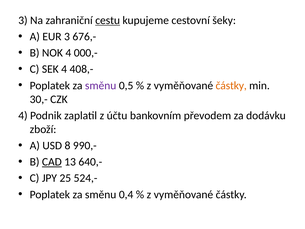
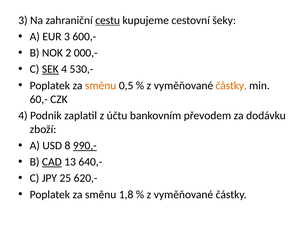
676,-: 676,- -> 600,-
NOK 4: 4 -> 2
SEK underline: none -> present
408,-: 408,- -> 530,-
směnu at (101, 85) colour: purple -> orange
30,-: 30,- -> 60,-
990,- underline: none -> present
524,-: 524,- -> 620,-
0,4: 0,4 -> 1,8
